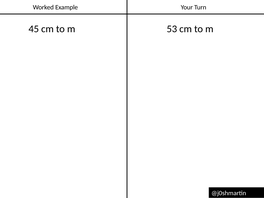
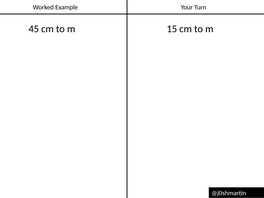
53: 53 -> 15
